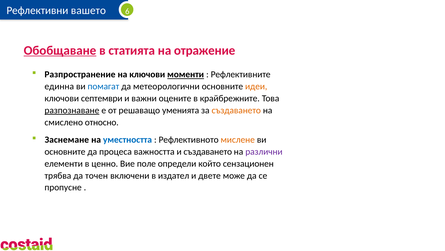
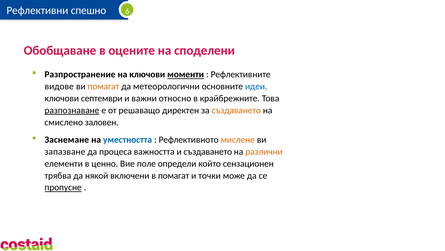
вашето: вашето -> спешно
Обобщаване underline: present -> none
статията: статията -> оцените
отражение: отражение -> споделени
единна: единна -> видове
помагат at (103, 86) colour: blue -> orange
идеи colour: orange -> blue
оцените: оцените -> относно
уменията: уменията -> директен
относно: относно -> заловен
основните at (65, 151): основните -> запазване
различни colour: purple -> orange
точен: точен -> някой
в издател: издател -> помагат
двете: двете -> точки
пропусне underline: none -> present
